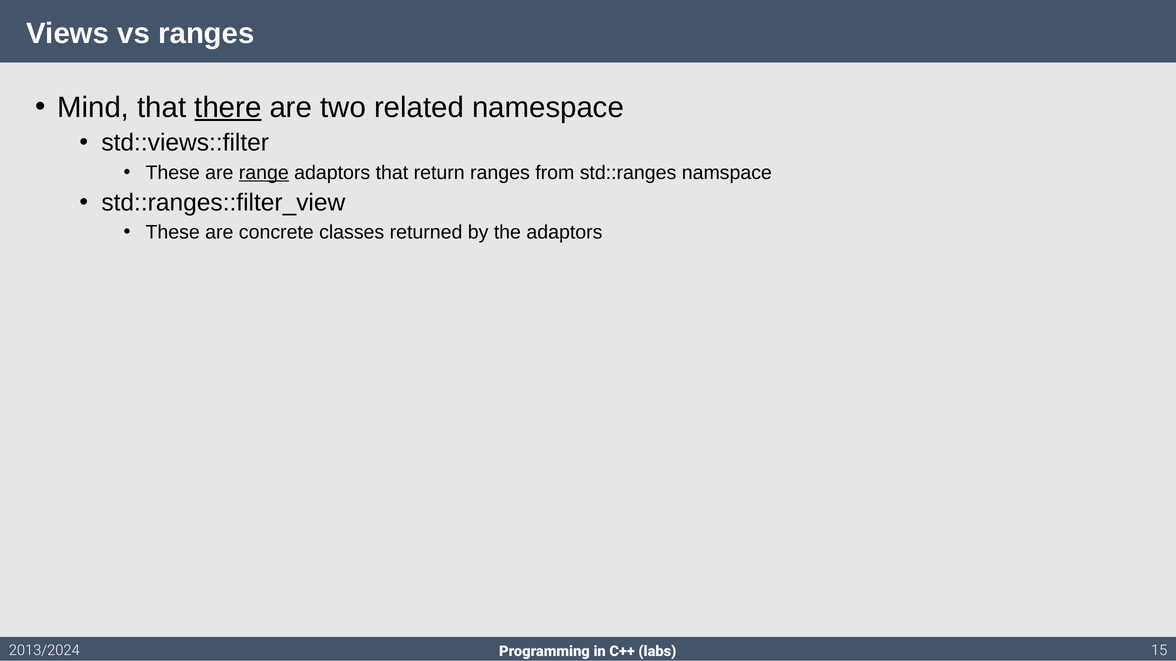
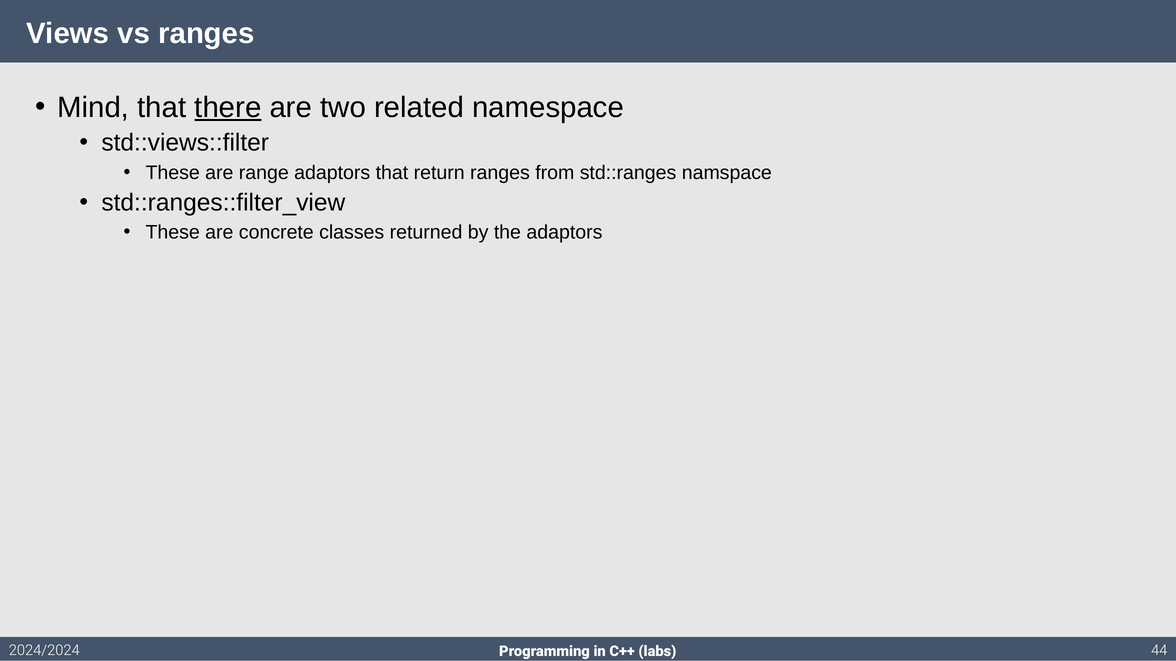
range underline: present -> none
2013/2024: 2013/2024 -> 2024/2024
15: 15 -> 44
